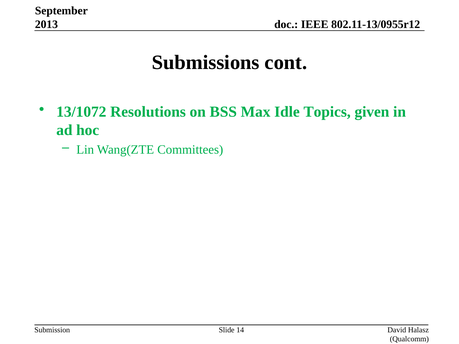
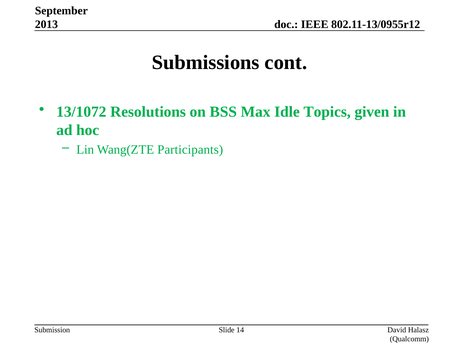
Committees: Committees -> Participants
